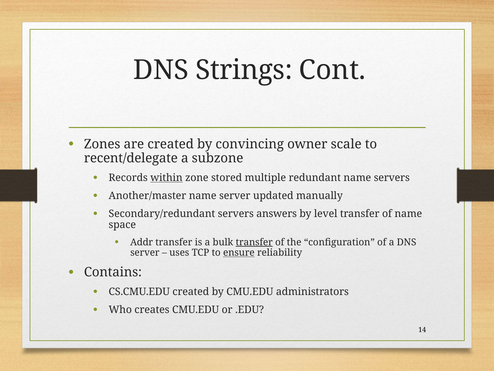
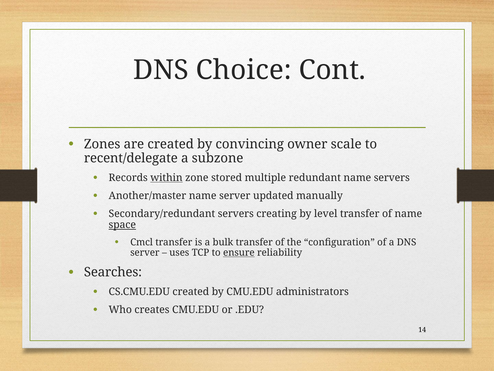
Strings: Strings -> Choice
answers: answers -> creating
space underline: none -> present
Addr: Addr -> Cmcl
transfer at (254, 242) underline: present -> none
Contains: Contains -> Searches
